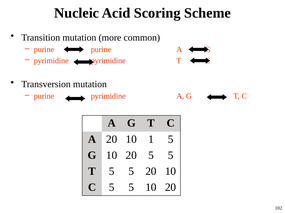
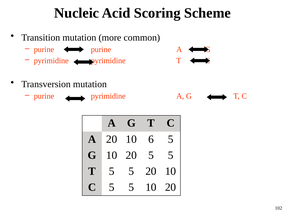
1: 1 -> 6
